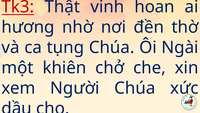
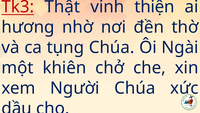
hoan: hoan -> thiện
